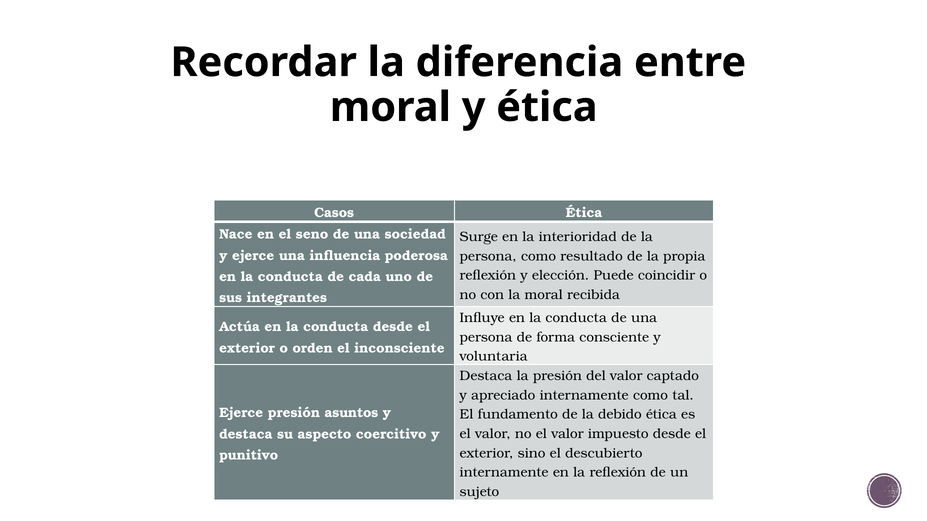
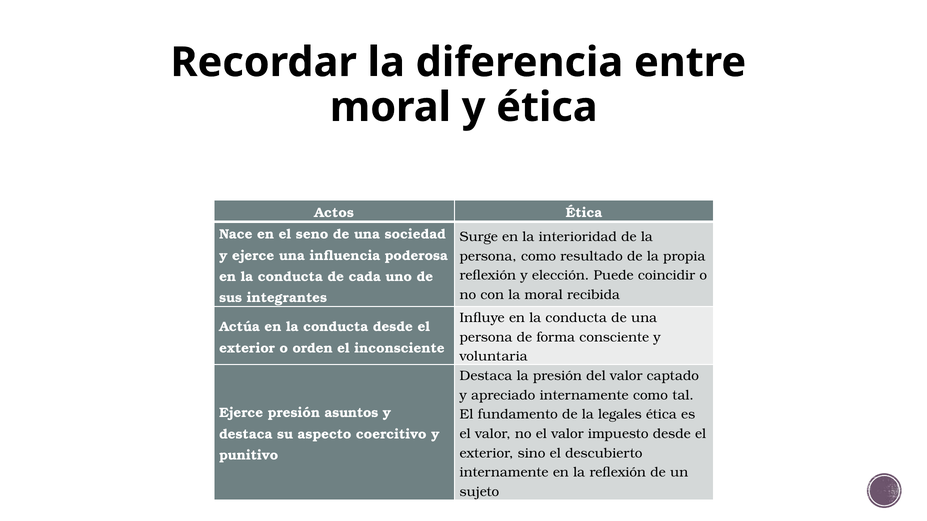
Casos: Casos -> Actos
debido: debido -> legales
